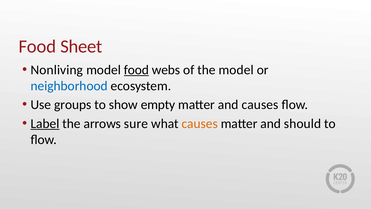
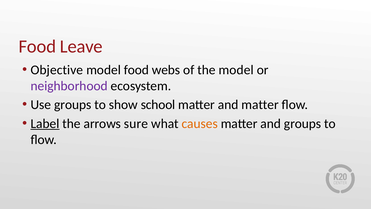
Sheet: Sheet -> Leave
Nonliving: Nonliving -> Objective
food at (136, 70) underline: present -> none
neighborhood colour: blue -> purple
empty: empty -> school
and causes: causes -> matter
and should: should -> groups
